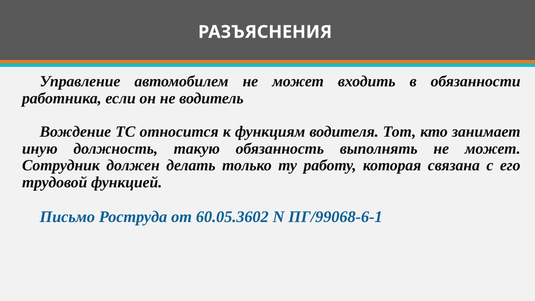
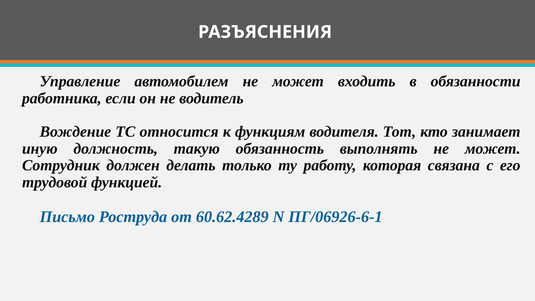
60.05.3602: 60.05.3602 -> 60.62.4289
ПГ/99068-6-1: ПГ/99068-6-1 -> ПГ/06926-6-1
